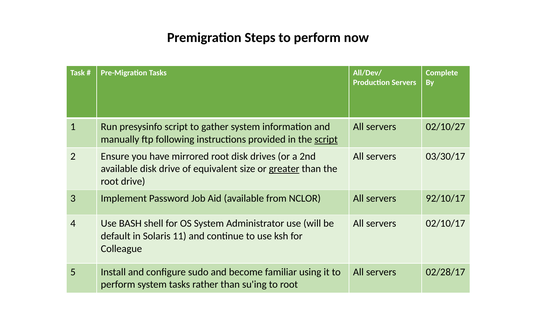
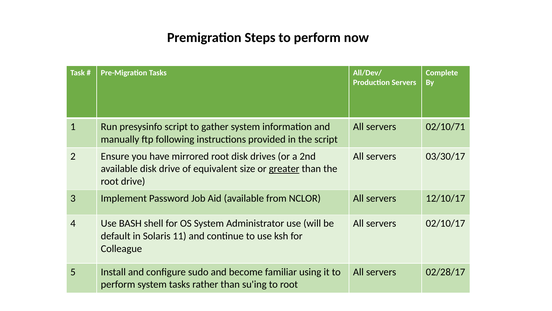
02/10/27: 02/10/27 -> 02/10/71
script at (326, 139) underline: present -> none
92/10/17: 92/10/17 -> 12/10/17
